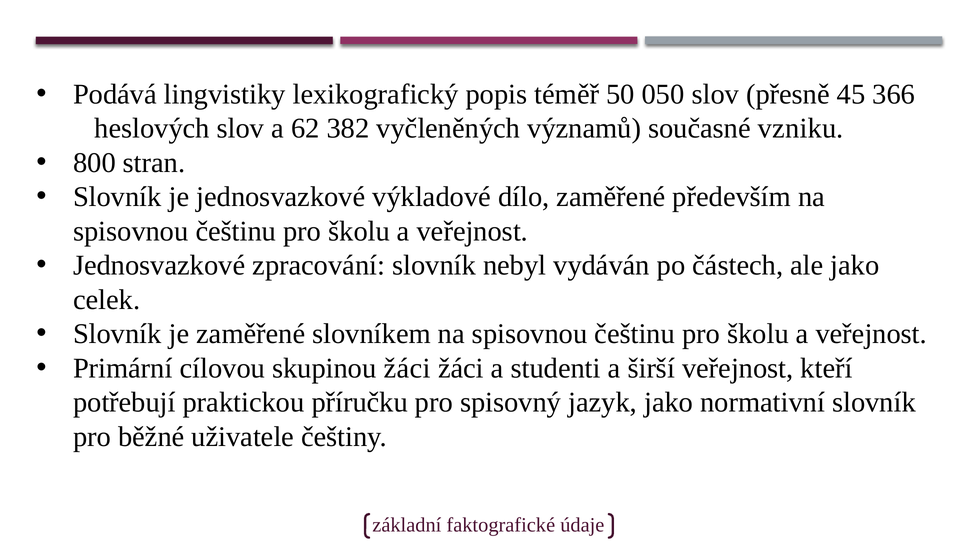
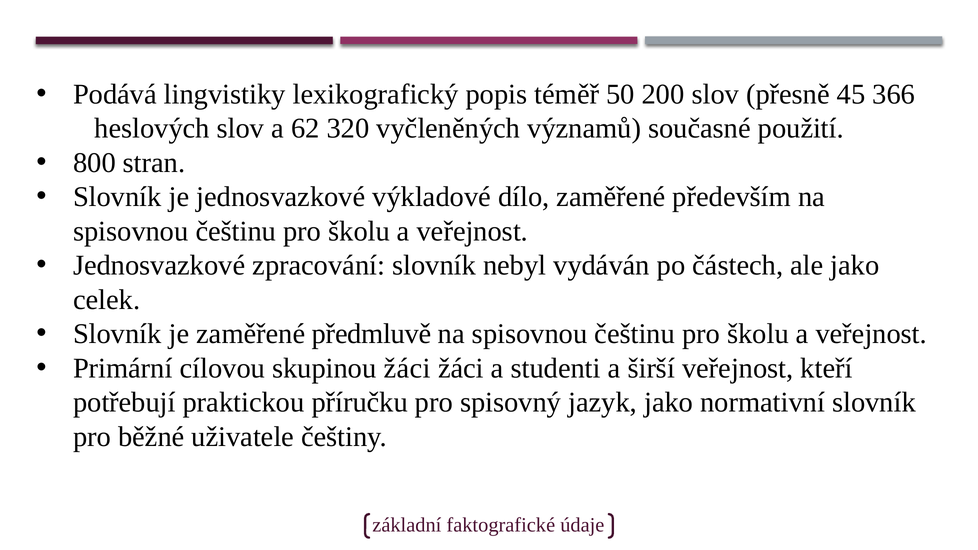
050: 050 -> 200
382: 382 -> 320
vzniku: vzniku -> použití
slovníkem: slovníkem -> předmluvě
